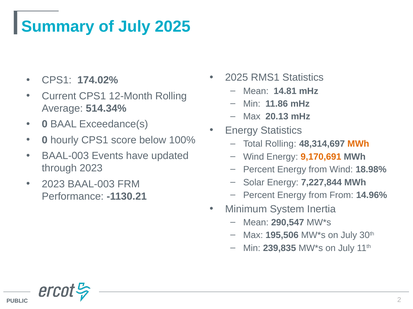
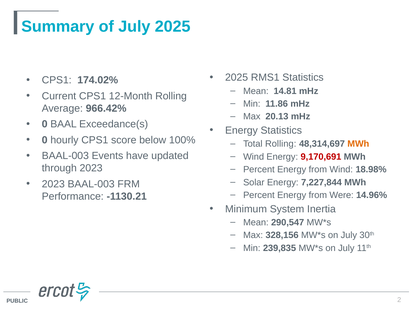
514.34%: 514.34% -> 966.42%
9,170,691 colour: orange -> red
from From: From -> Were
195,506: 195,506 -> 328,156
